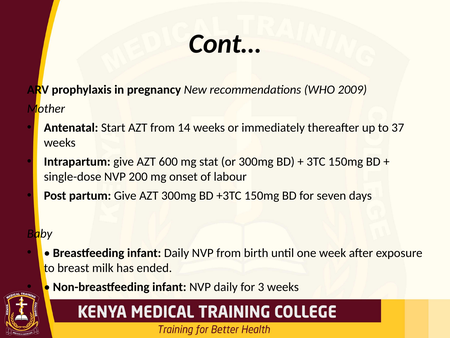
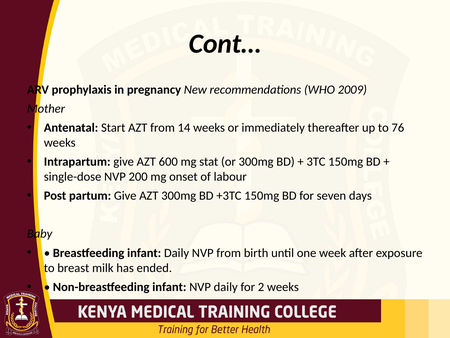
37: 37 -> 76
3: 3 -> 2
